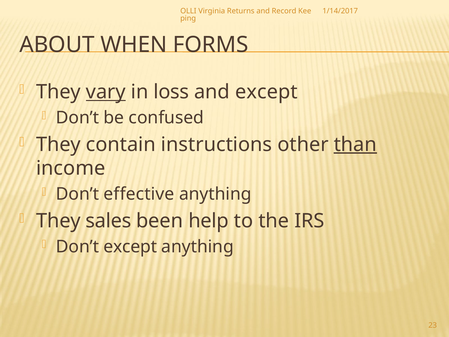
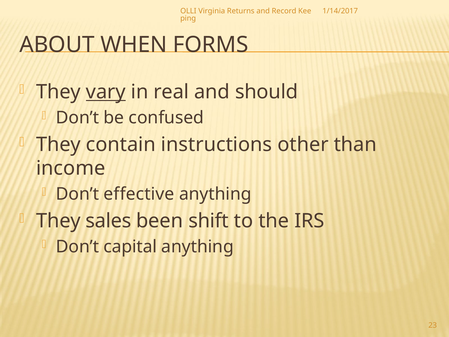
loss: loss -> real
and except: except -> should
than underline: present -> none
help: help -> shift
Don’t except: except -> capital
